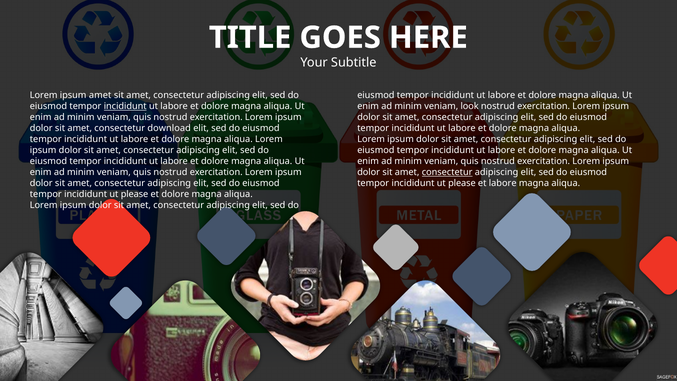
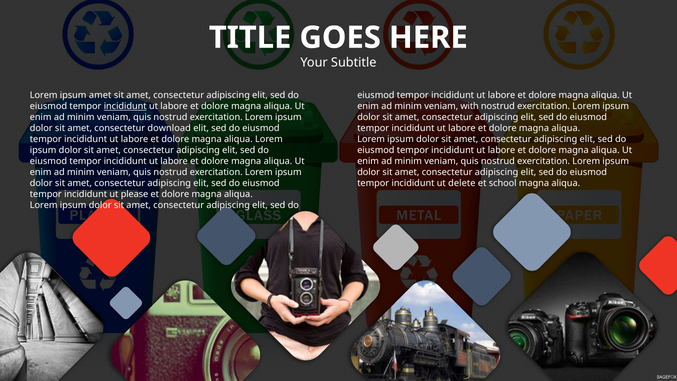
look: look -> with
consectetur at (447, 172) underline: present -> none
please at (462, 183): please -> delete
et labore: labore -> school
